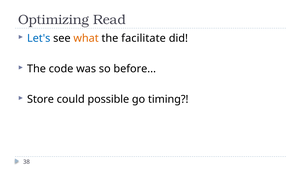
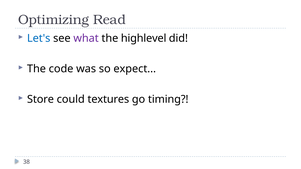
what colour: orange -> purple
facilitate: facilitate -> highlevel
before: before -> expect
possible: possible -> textures
